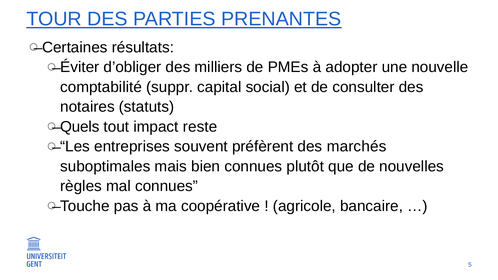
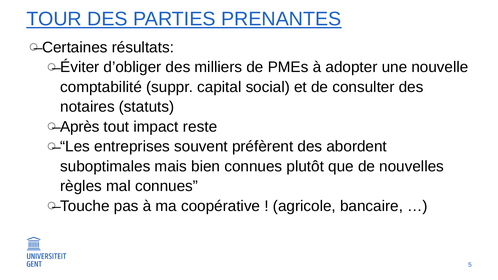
Quels: Quels -> Après
marchés: marchés -> abordent
